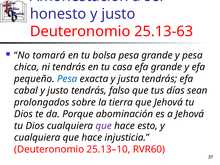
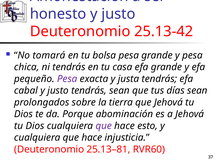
25.13-63: 25.13-63 -> 25.13-42
Pesa at (67, 79) colour: blue -> purple
tendrás falso: falso -> sean
25.13–10: 25.13–10 -> 25.13–81
